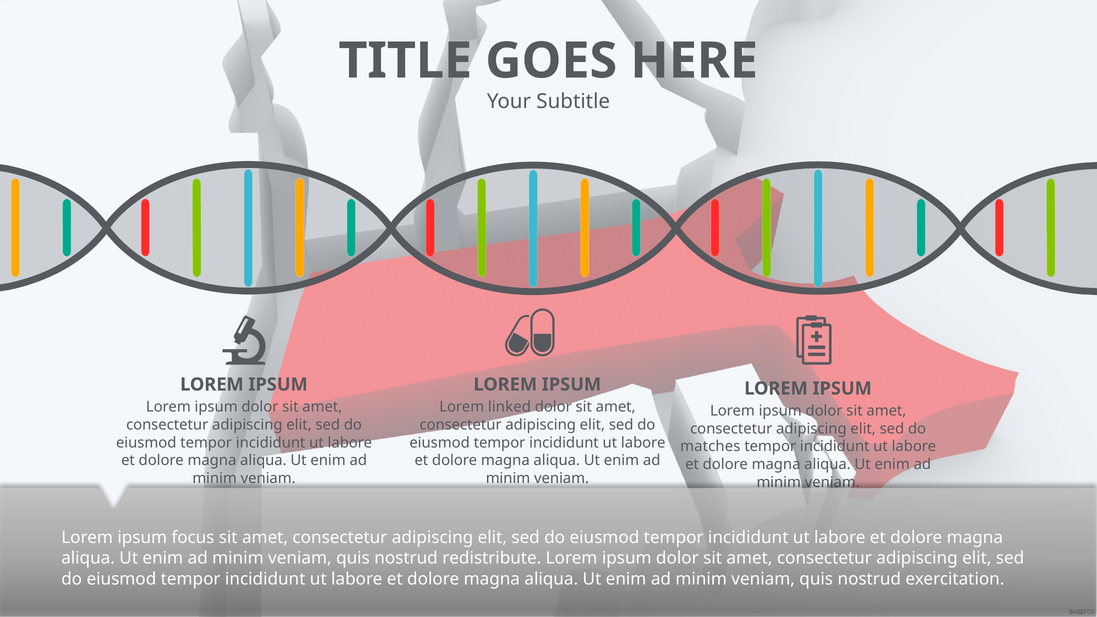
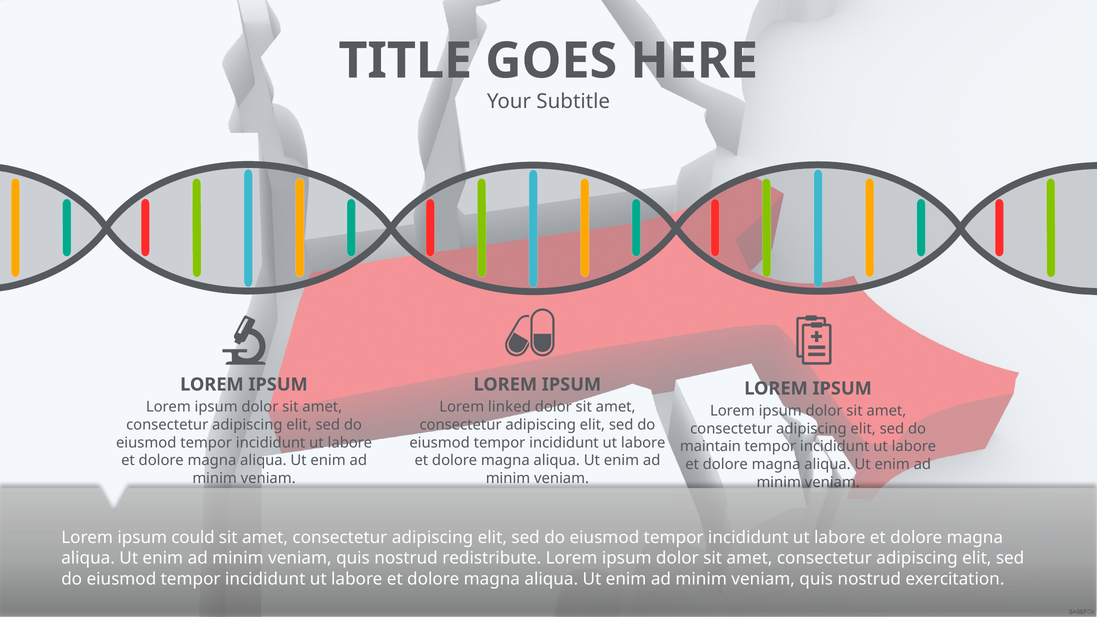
matches: matches -> maintain
focus: focus -> could
